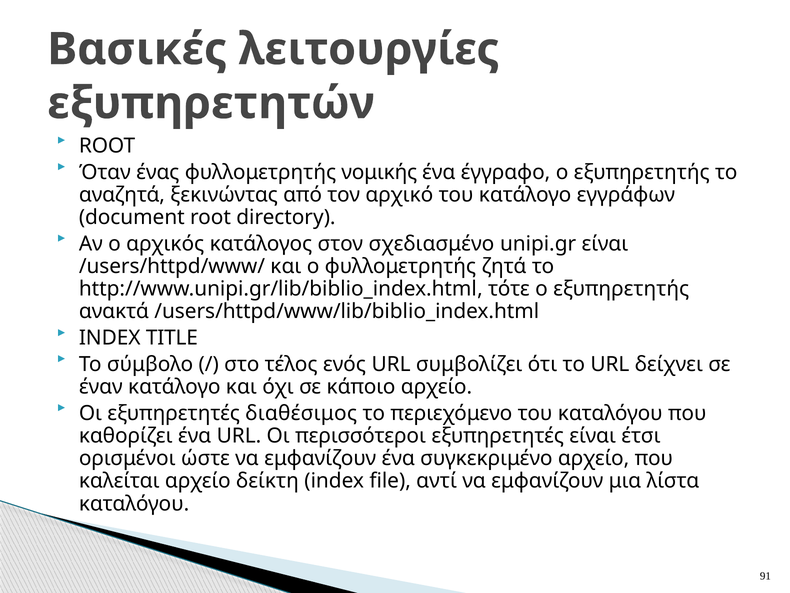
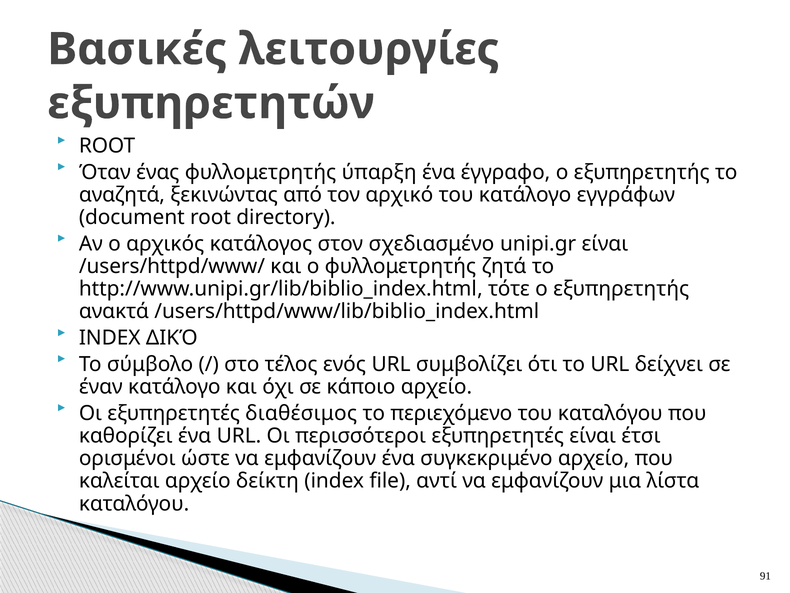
νομικής: νομικής -> ύπαρξη
TITLE: TITLE -> ΔΙΚΌ
